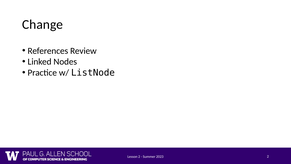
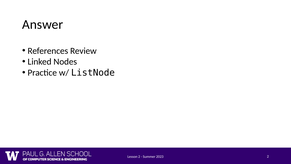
Change: Change -> Answer
